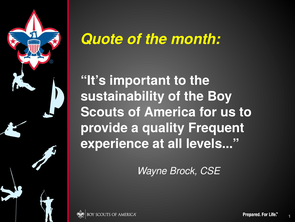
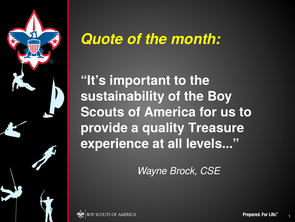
Frequent: Frequent -> Treasure
